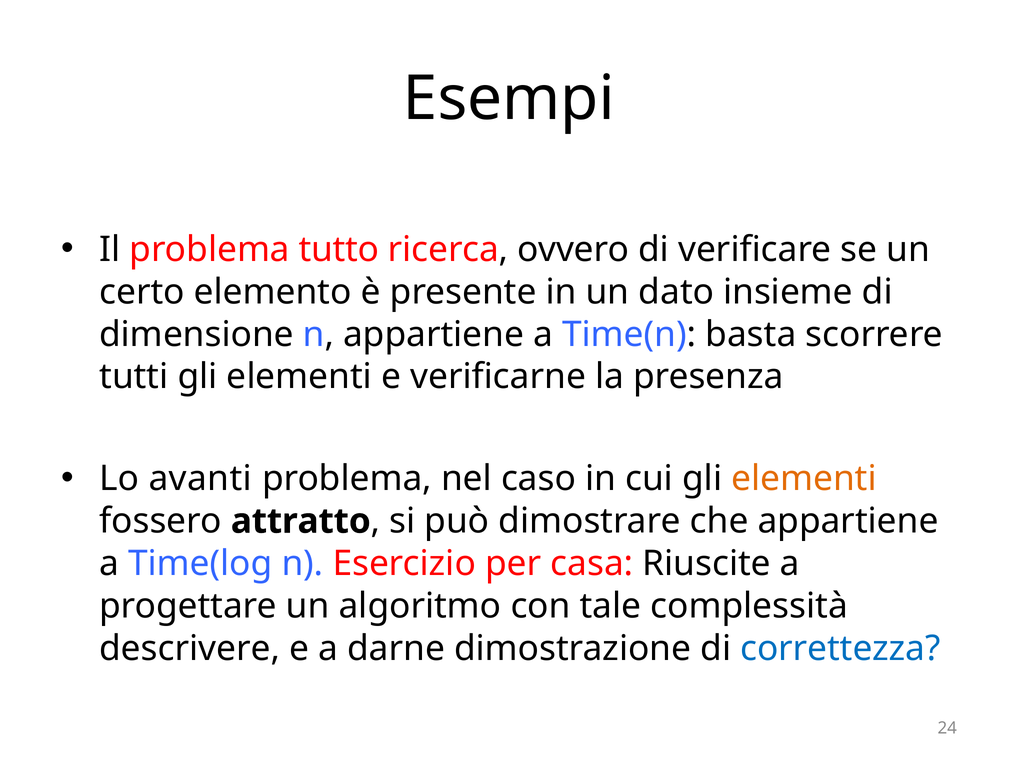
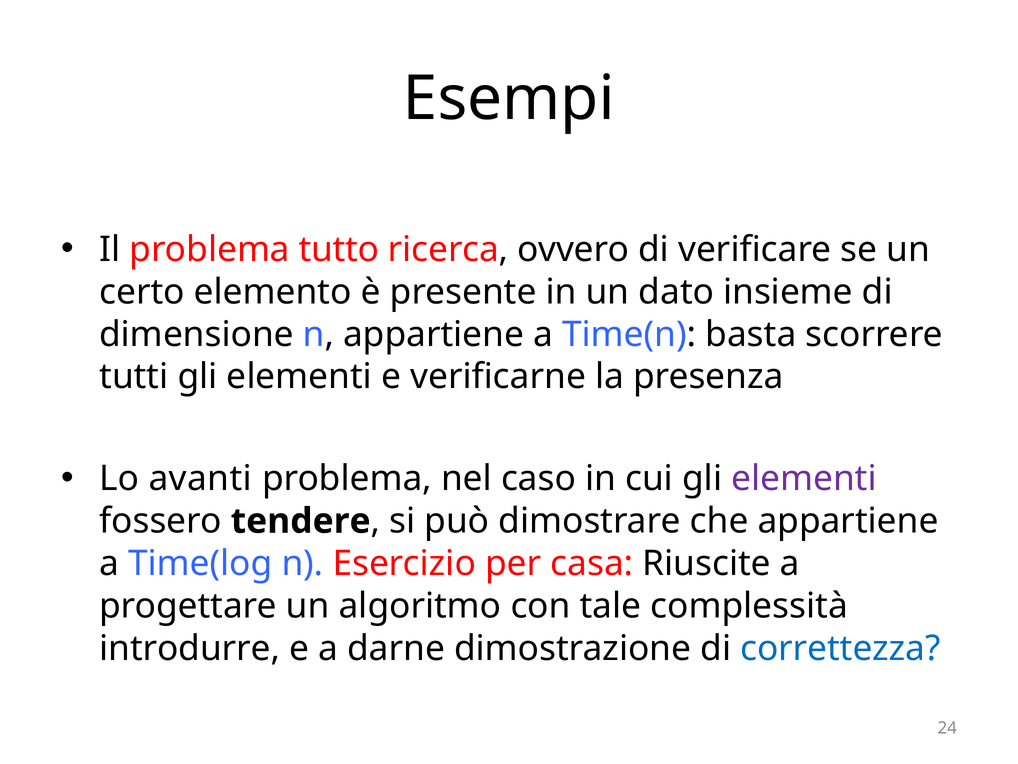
elementi at (804, 478) colour: orange -> purple
attratto: attratto -> tendere
descrivere: descrivere -> introdurre
